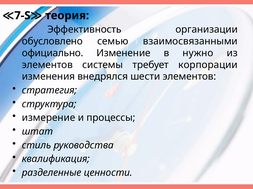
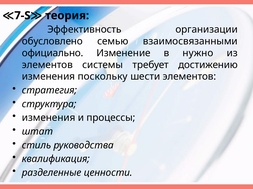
корпорации: корпорации -> достижению
внедрялся: внедрялся -> поскольку
измерение at (49, 118): измерение -> изменения
